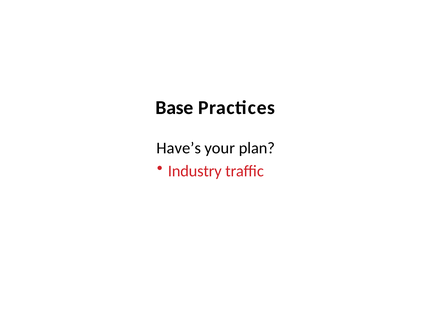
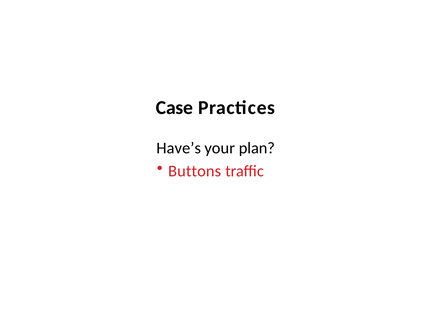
Base: Base -> Case
Industry: Industry -> Buttons
